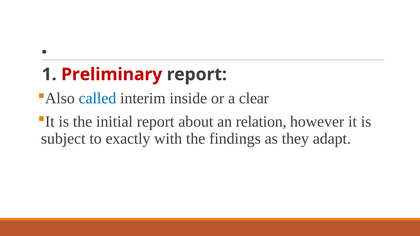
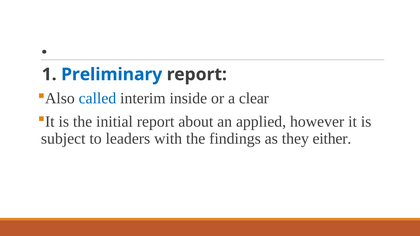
Preliminary colour: red -> blue
relation: relation -> applied
exactly: exactly -> leaders
adapt: adapt -> either
